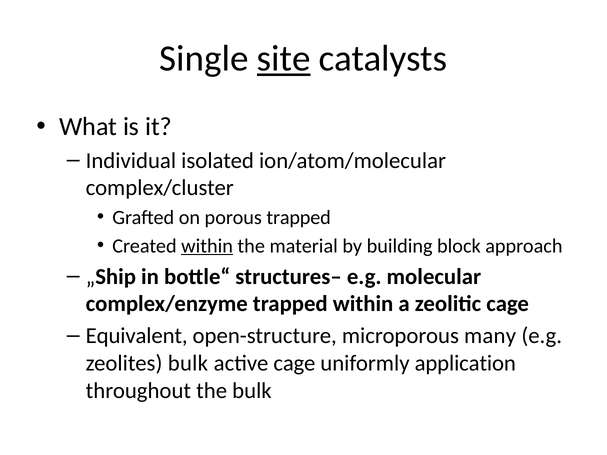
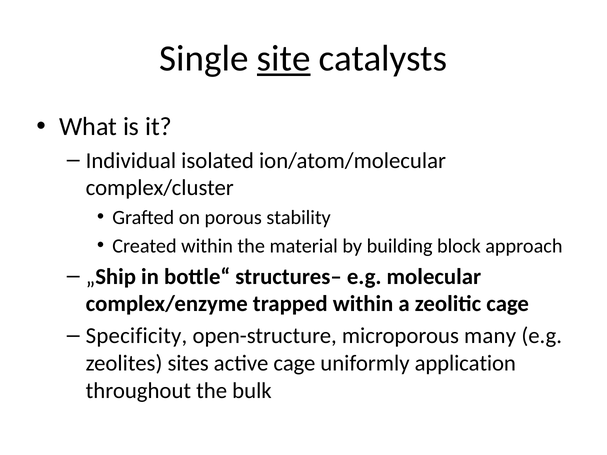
porous trapped: trapped -> stability
within at (207, 246) underline: present -> none
Equivalent: Equivalent -> Specificity
zeolites bulk: bulk -> sites
